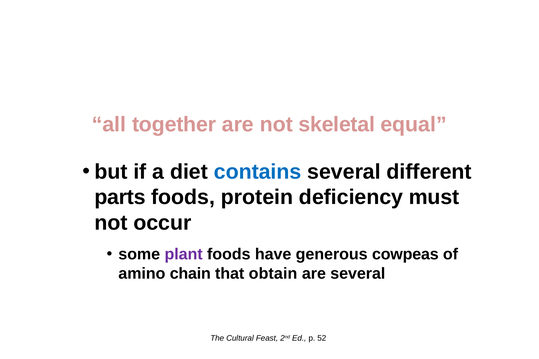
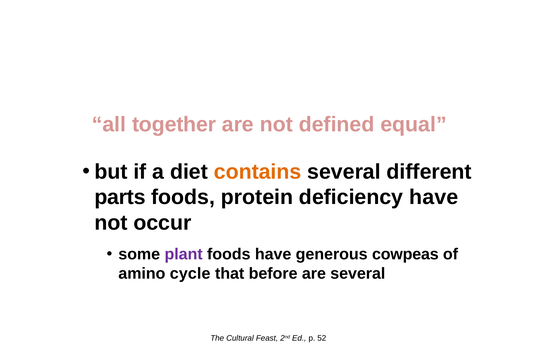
skeletal: skeletal -> defined
contains colour: blue -> orange
deficiency must: must -> have
chain: chain -> cycle
obtain: obtain -> before
